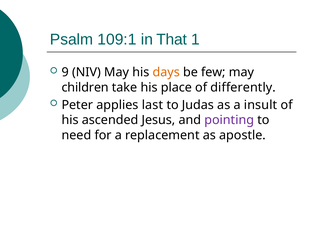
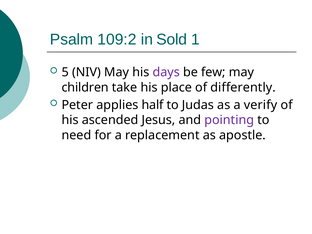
109:1: 109:1 -> 109:2
That: That -> Sold
9: 9 -> 5
days colour: orange -> purple
last: last -> half
insult: insult -> verify
